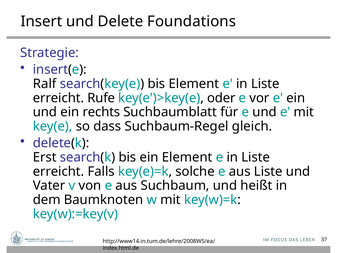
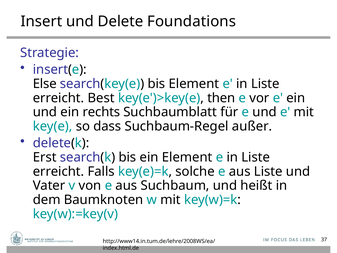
Ralf: Ralf -> Else
Rufe: Rufe -> Best
oder: oder -> then
gleich: gleich -> außer
